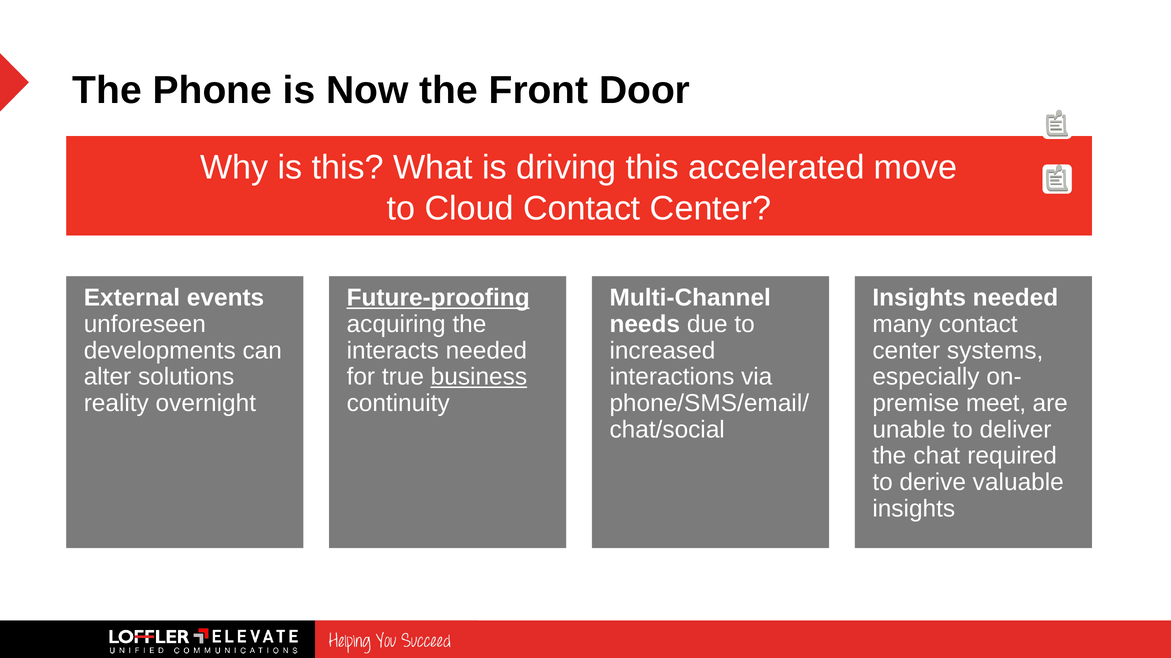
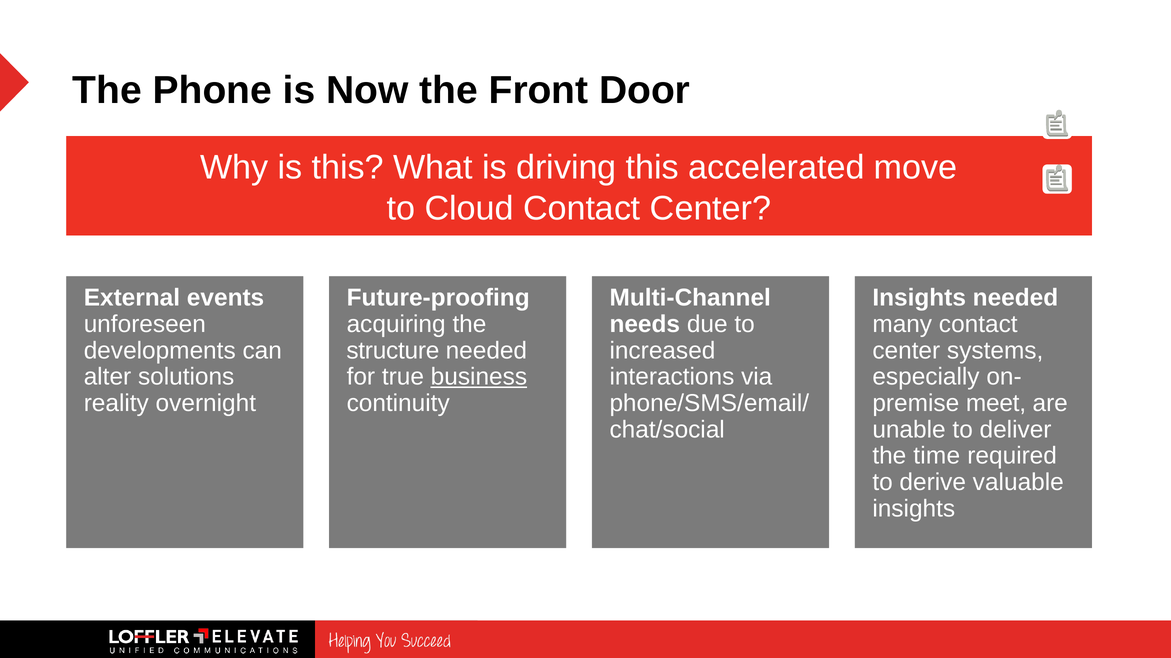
Future-proofing underline: present -> none
interacts: interacts -> structure
chat: chat -> time
